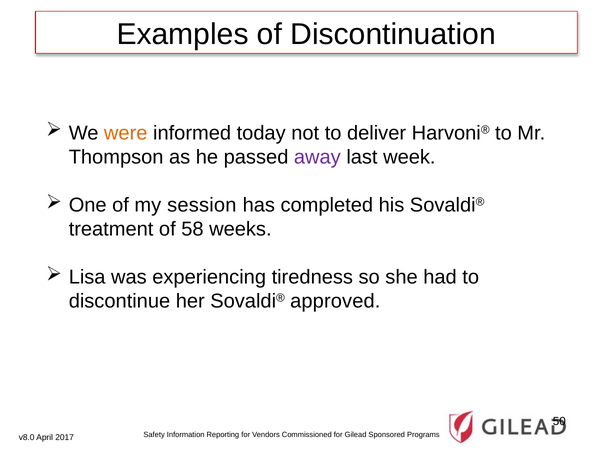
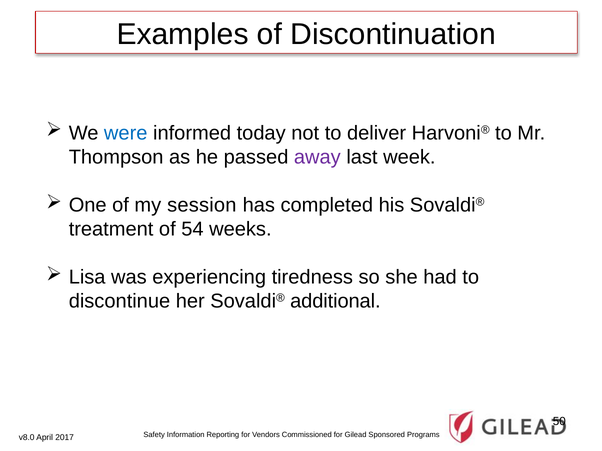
were colour: orange -> blue
58: 58 -> 54
approved: approved -> additional
